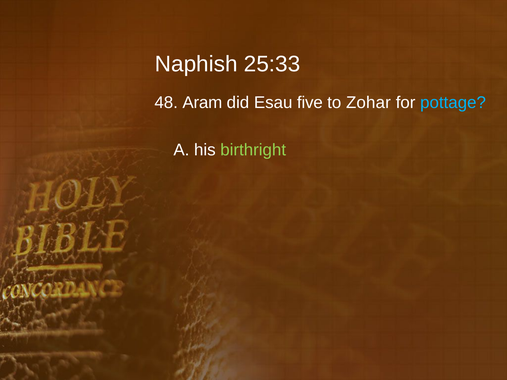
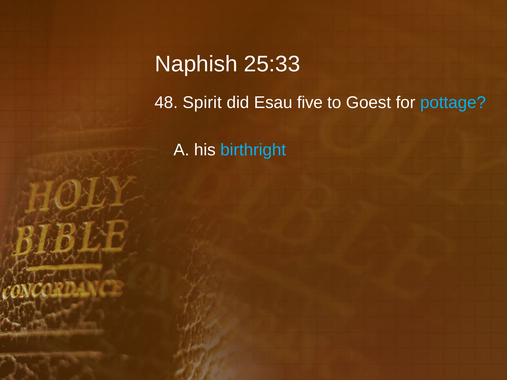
Aram: Aram -> Spirit
Zohar: Zohar -> Goest
birthright colour: light green -> light blue
